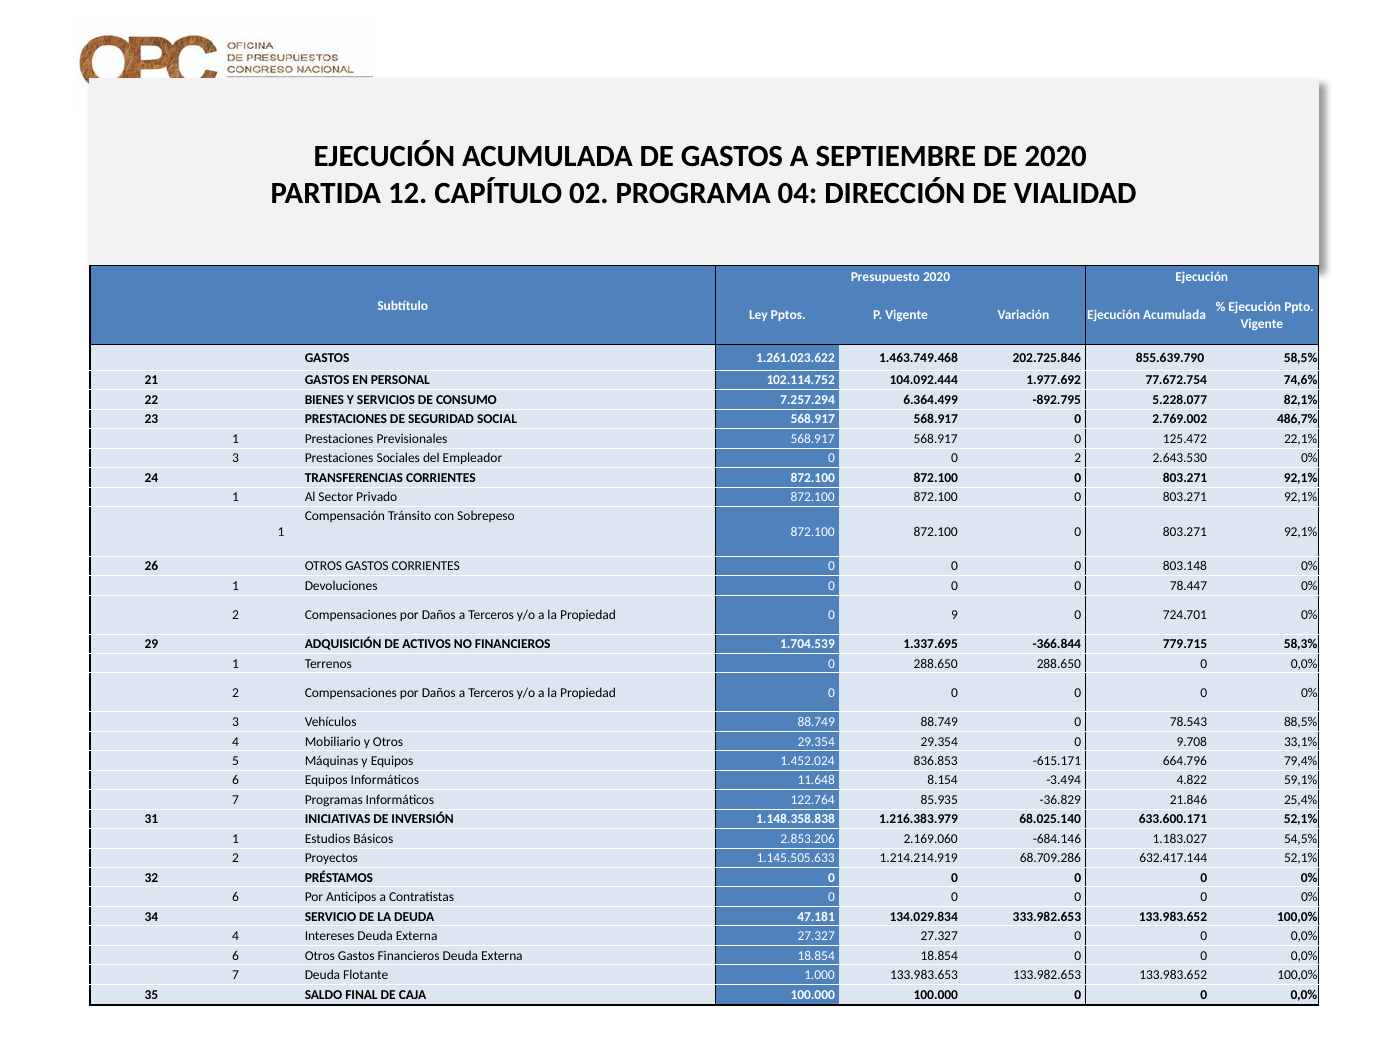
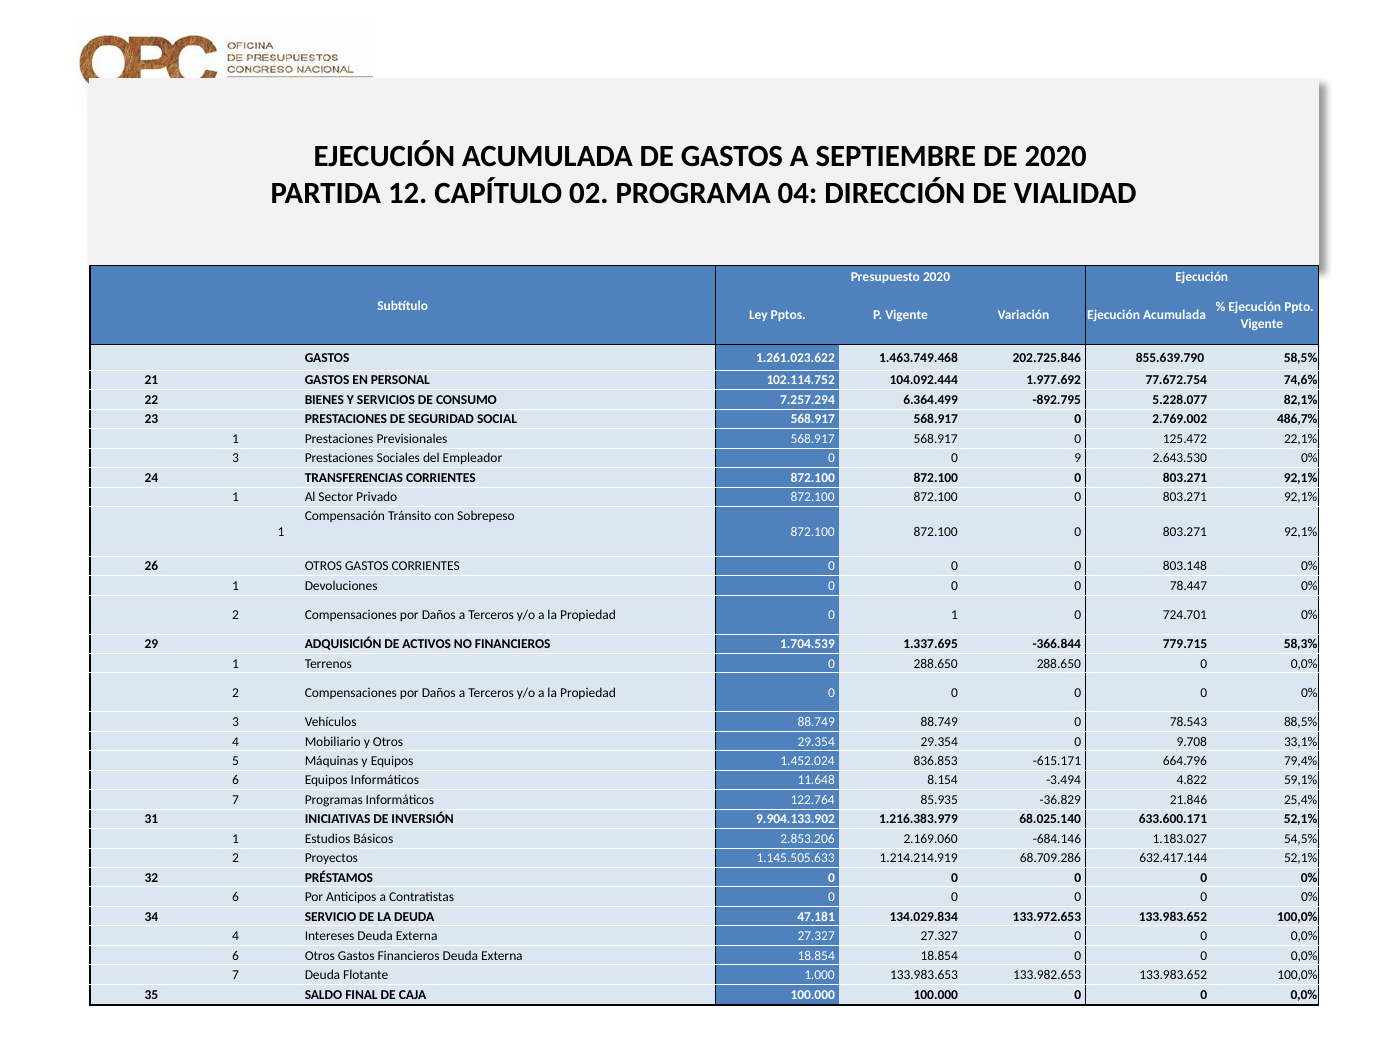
0 2: 2 -> 9
0 9: 9 -> 1
1.148.358.838: 1.148.358.838 -> 9.904.133.902
333.982.653: 333.982.653 -> 133.972.653
